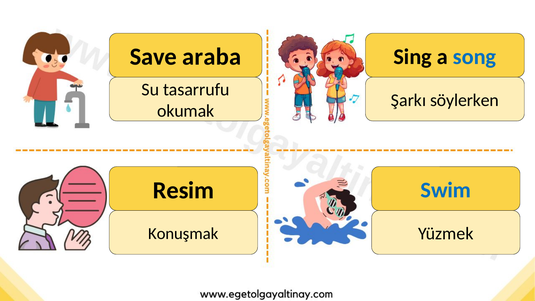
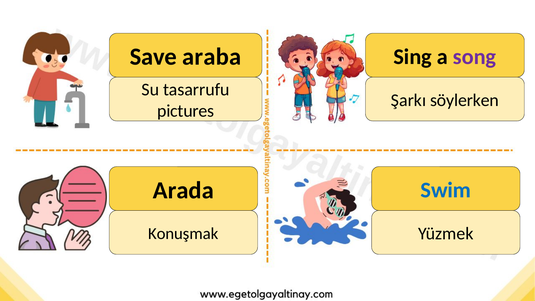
song colour: blue -> purple
okumak: okumak -> pictures
Resim: Resim -> Arada
